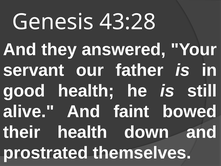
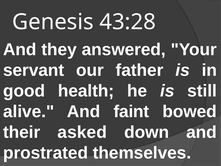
their health: health -> asked
